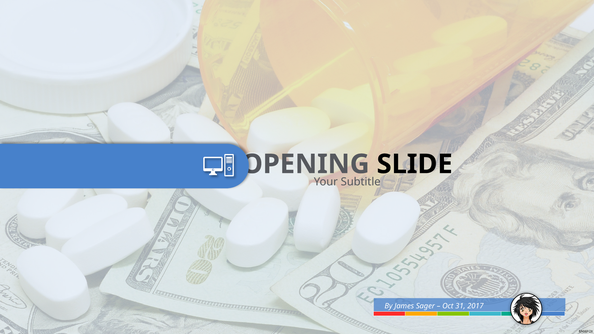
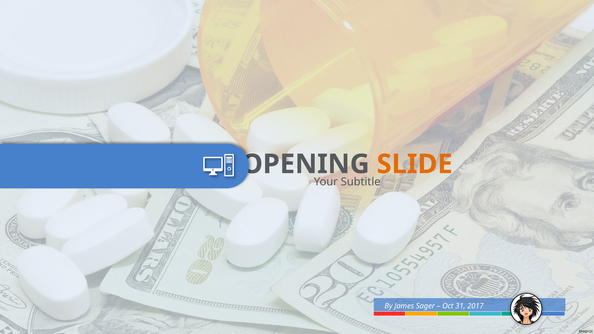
SLIDE colour: black -> orange
